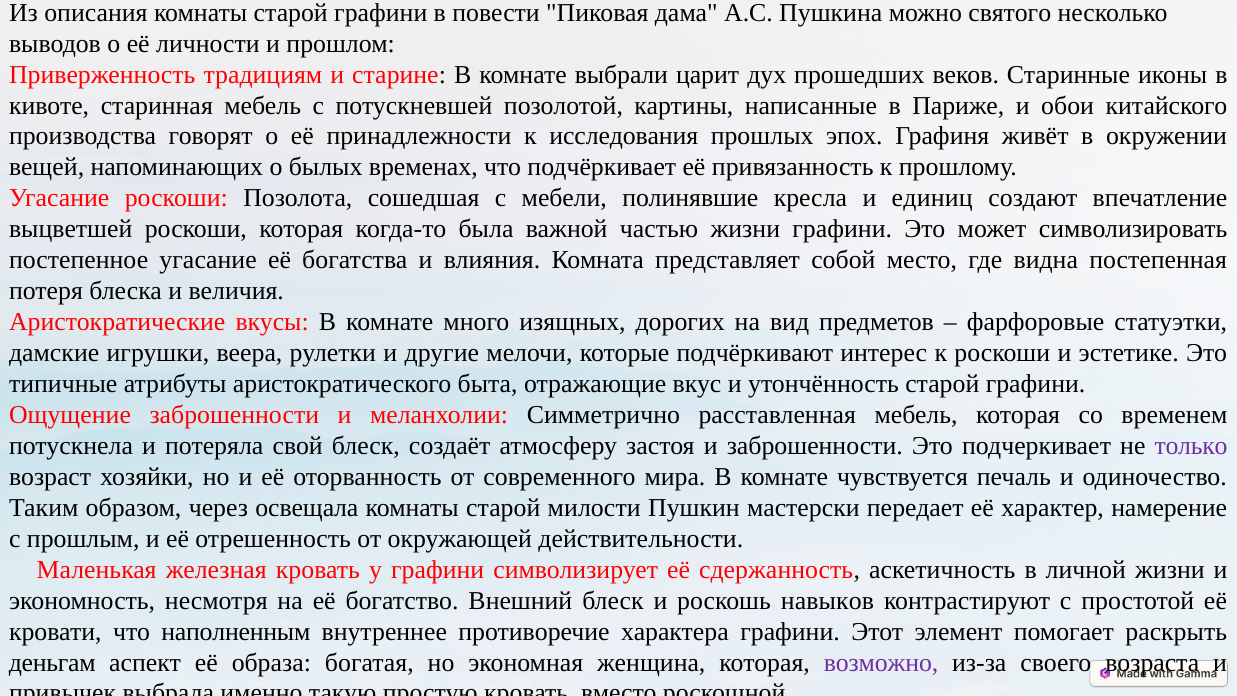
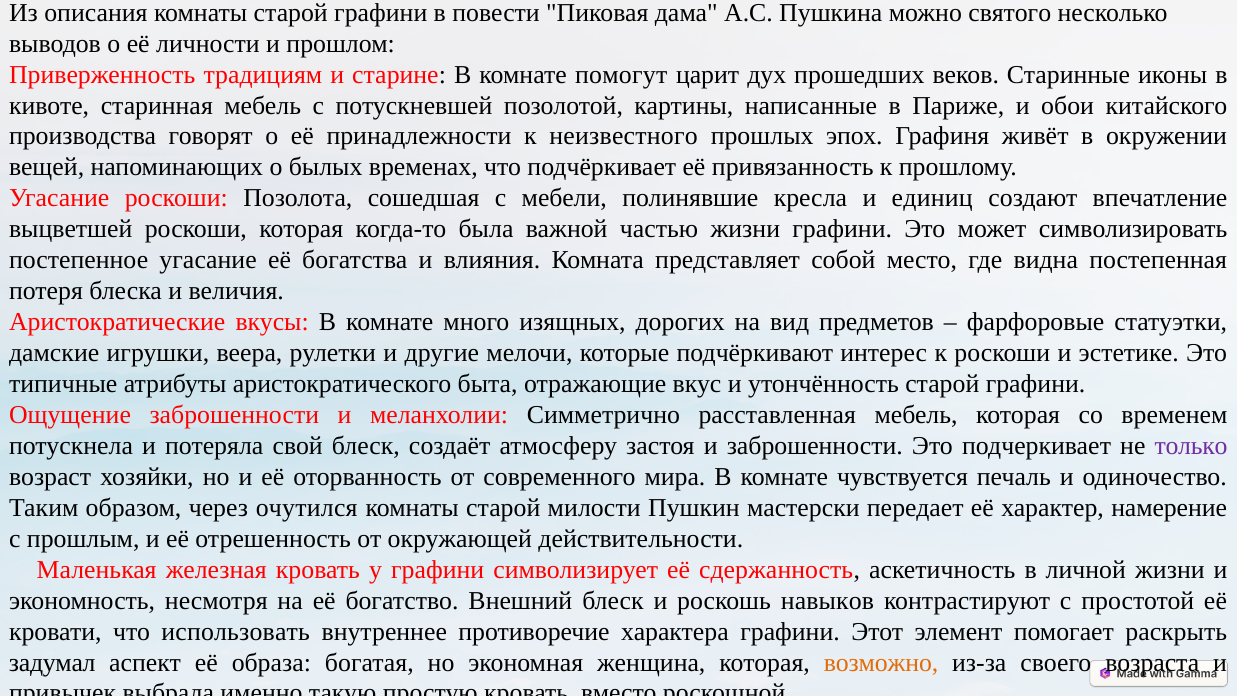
выбрали: выбрали -> помогут
исследования: исследования -> неизвестного
освещала: освещала -> очутился
наполненным: наполненным -> использовать
деньгам: деньгам -> задумал
возможно colour: purple -> orange
